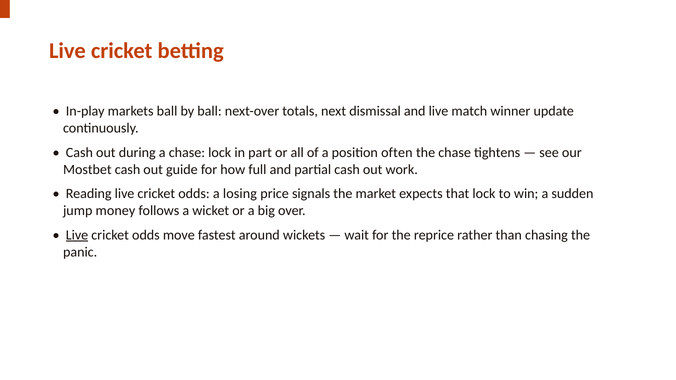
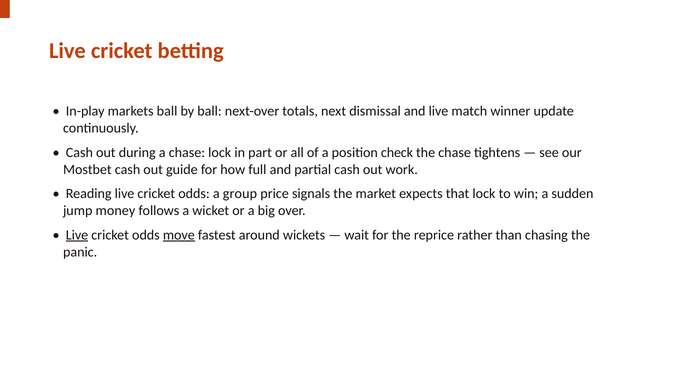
often: often -> check
losing: losing -> group
move underline: none -> present
